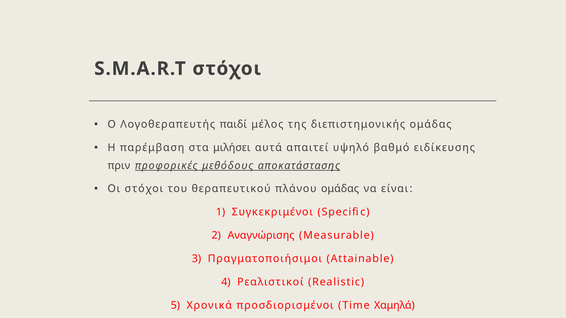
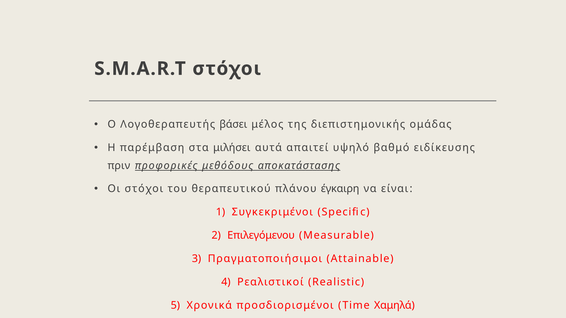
παιδί: παιδί -> βάσει
πλάνου ομάδας: ομάδας -> έγκαιρη
Αναγνώρισης: Αναγνώρισης -> Επιλεγόμενου
